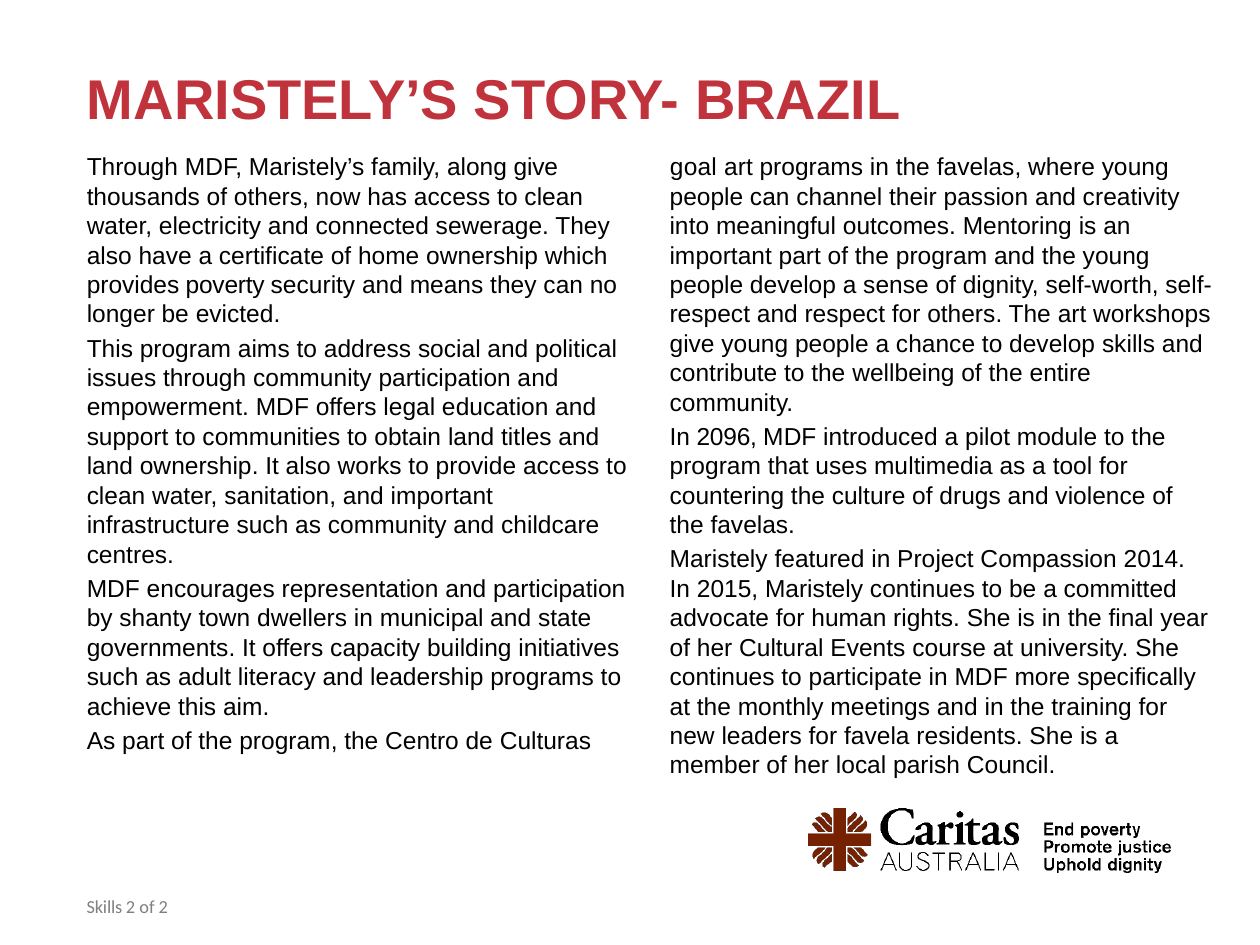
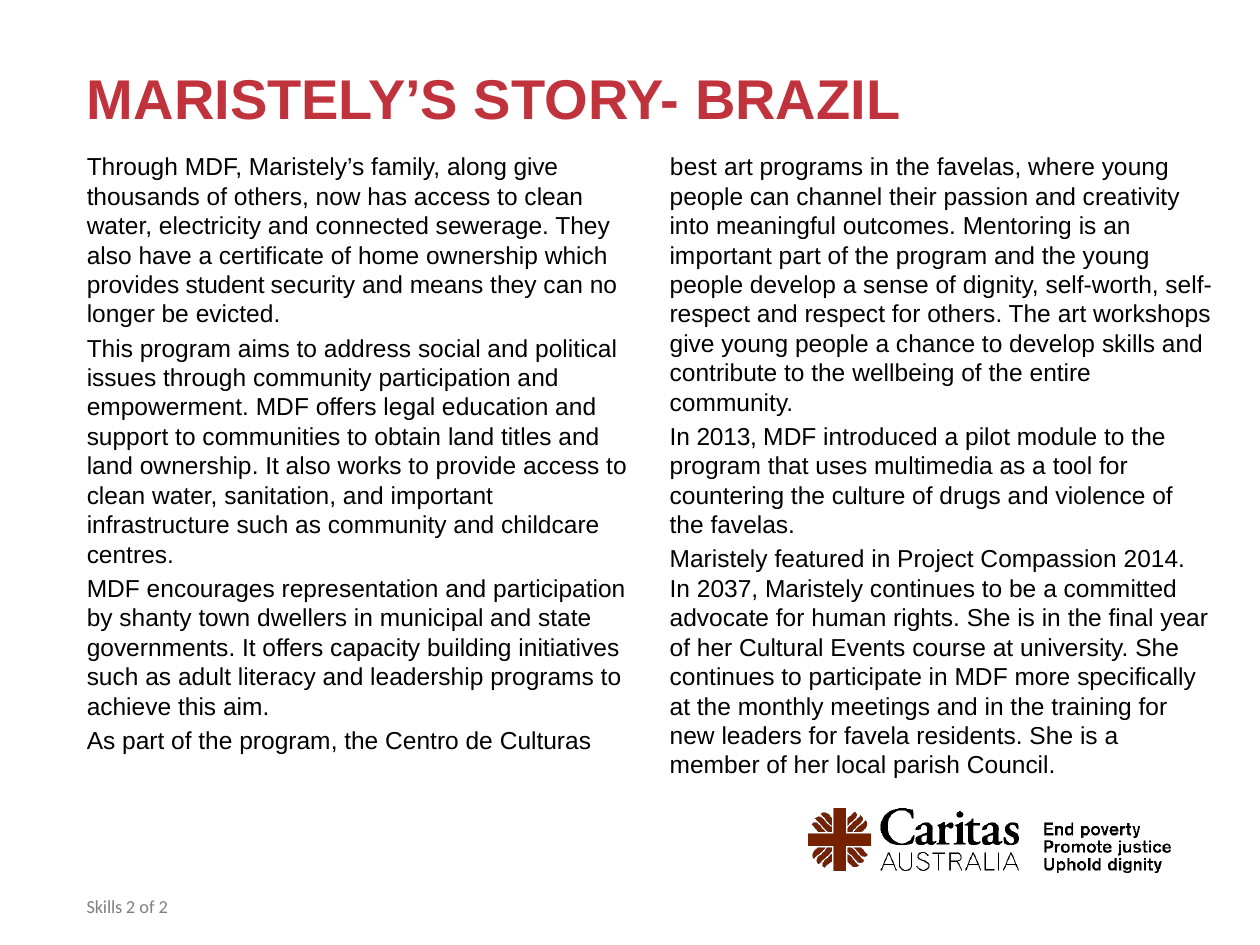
goal: goal -> best
poverty: poverty -> student
2096: 2096 -> 2013
2015: 2015 -> 2037
